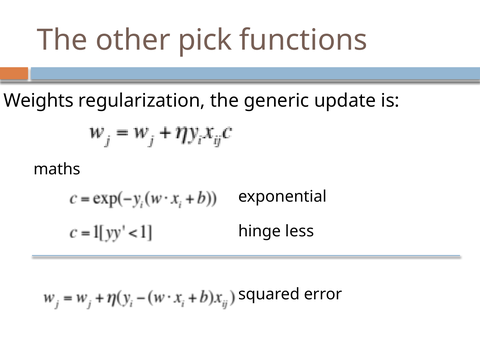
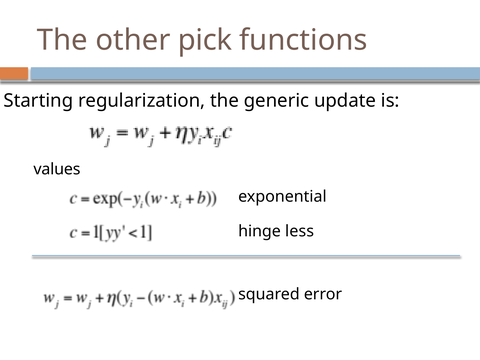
Weights: Weights -> Starting
maths: maths -> values
